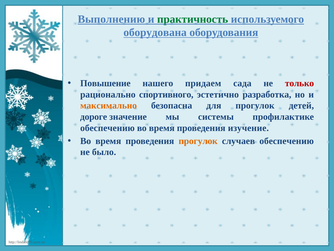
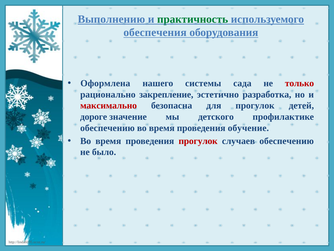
оборудована: оборудована -> обеспечения
Повышение: Повышение -> Оформлена
придаем: придаем -> системы
спортивного: спортивного -> закрепление
максимально colour: orange -> red
системы: системы -> детского
изучение: изучение -> обучение
прогулок at (198, 141) colour: orange -> red
